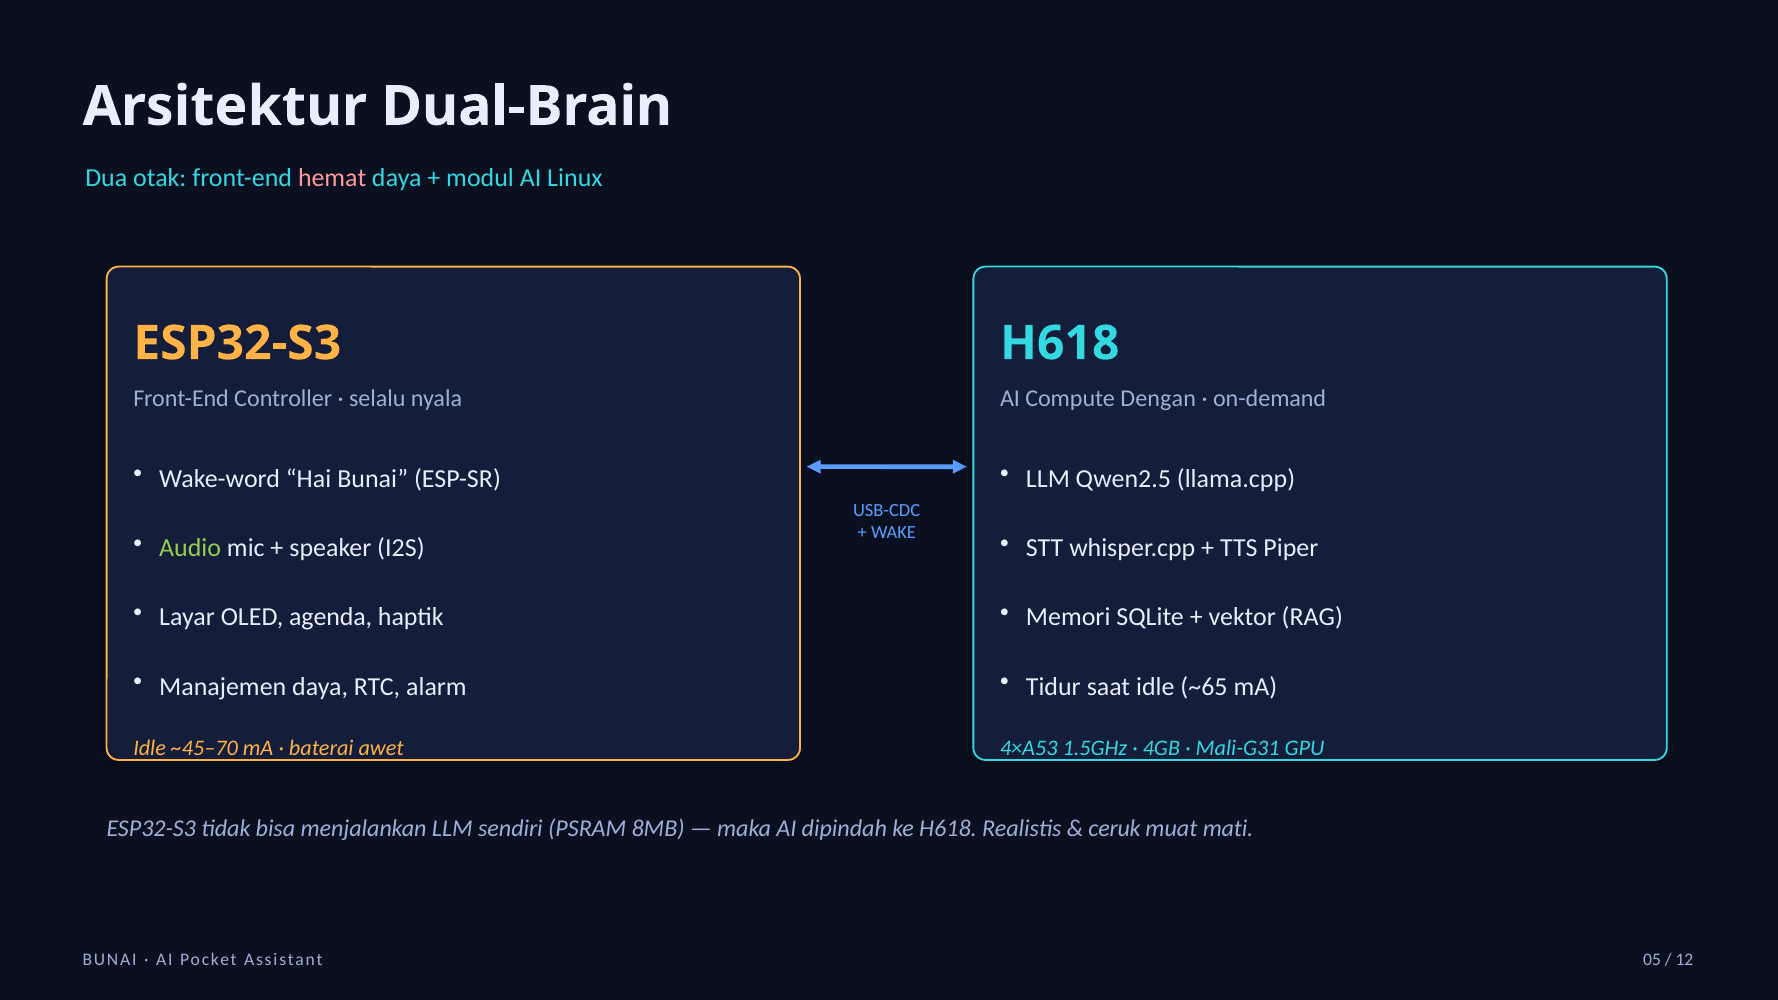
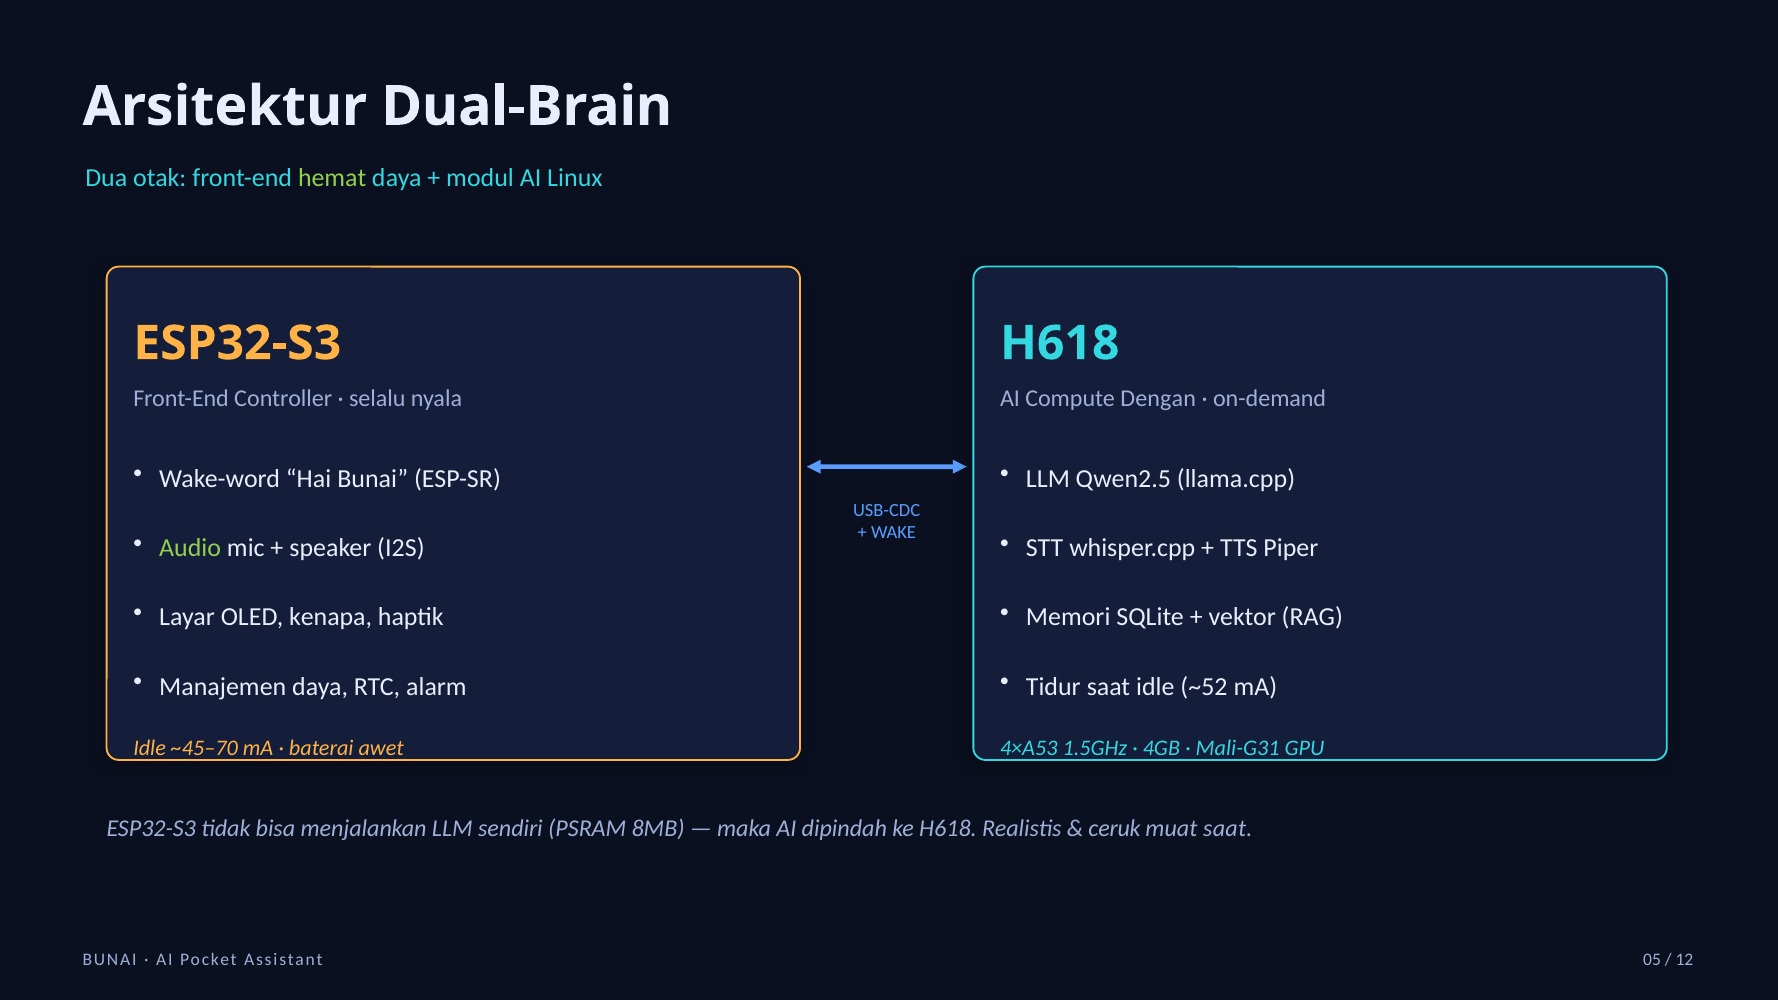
hemat colour: pink -> light green
agenda: agenda -> kenapa
~65: ~65 -> ~52
muat mati: mati -> saat
